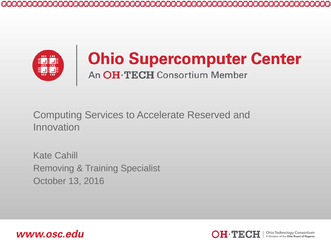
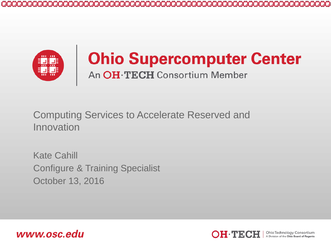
Removing: Removing -> Configure
